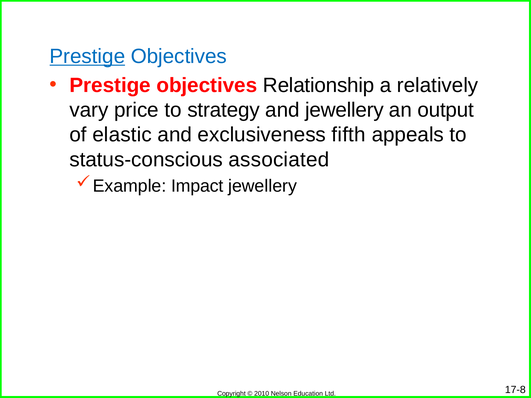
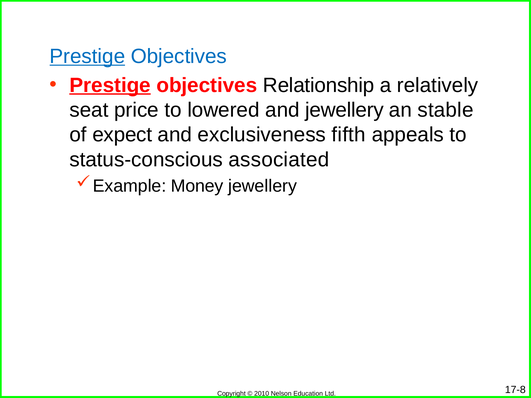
Prestige at (110, 85) underline: none -> present
vary: vary -> seat
strategy: strategy -> lowered
output: output -> stable
elastic: elastic -> expect
Impact: Impact -> Money
